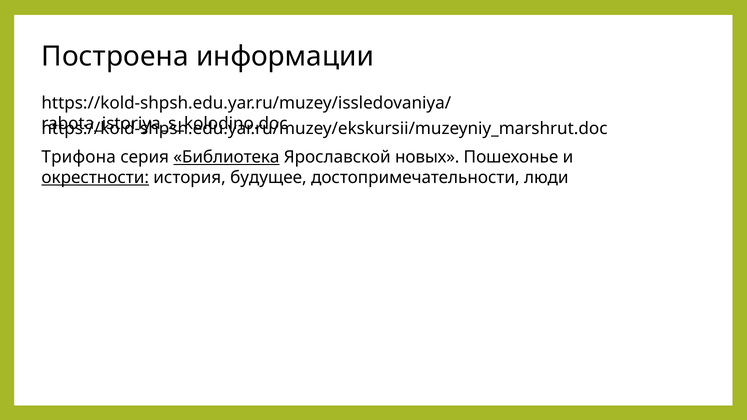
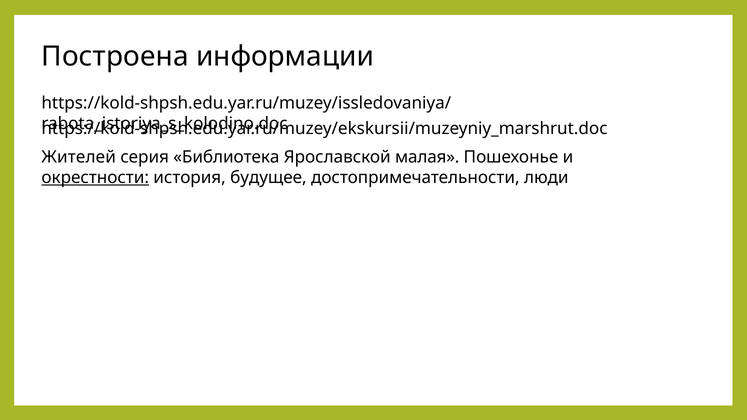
Трифона: Трифона -> Жителей
Библиотека underline: present -> none
новых: новых -> малая
